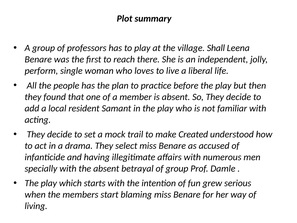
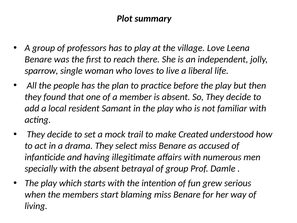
Shall: Shall -> Love
perform: perform -> sparrow
